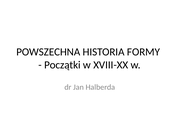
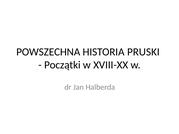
FORMY: FORMY -> PRUSKI
